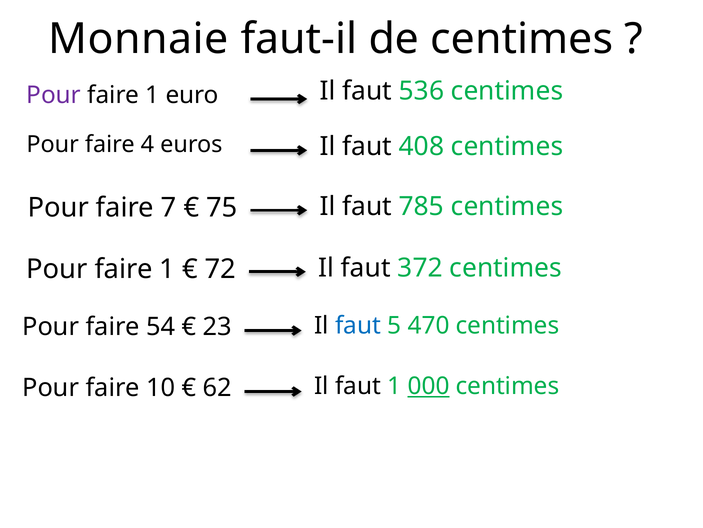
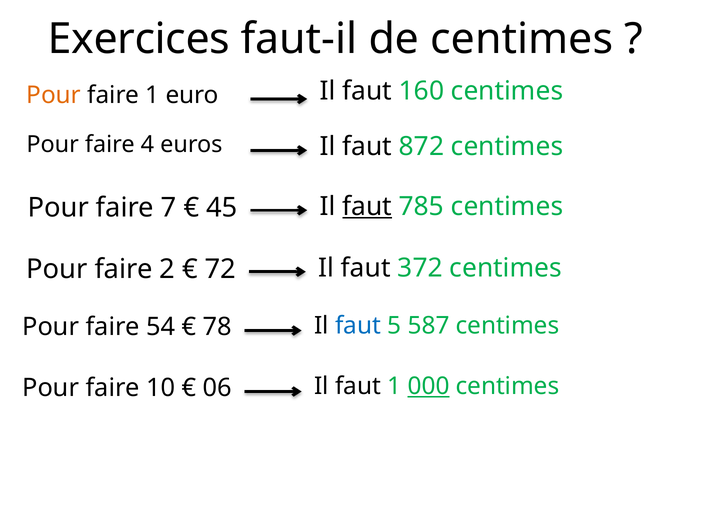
Monnaie: Monnaie -> Exercices
Pour at (54, 95) colour: purple -> orange
536: 536 -> 160
408: 408 -> 872
75: 75 -> 45
faut at (367, 206) underline: none -> present
1 at (167, 269): 1 -> 2
23: 23 -> 78
470: 470 -> 587
62: 62 -> 06
